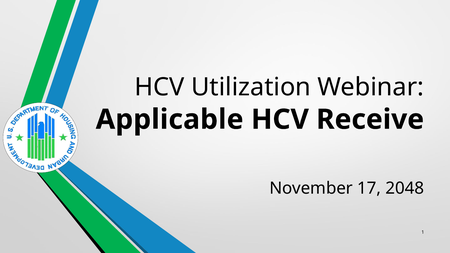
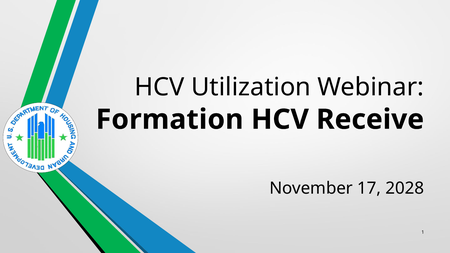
Applicable: Applicable -> Formation
2048: 2048 -> 2028
